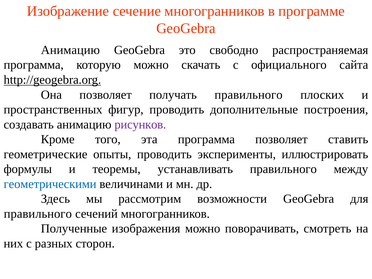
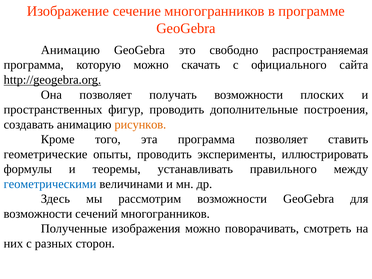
получать правильного: правильного -> возможности
рисунков colour: purple -> orange
правильного at (38, 214): правильного -> возможности
